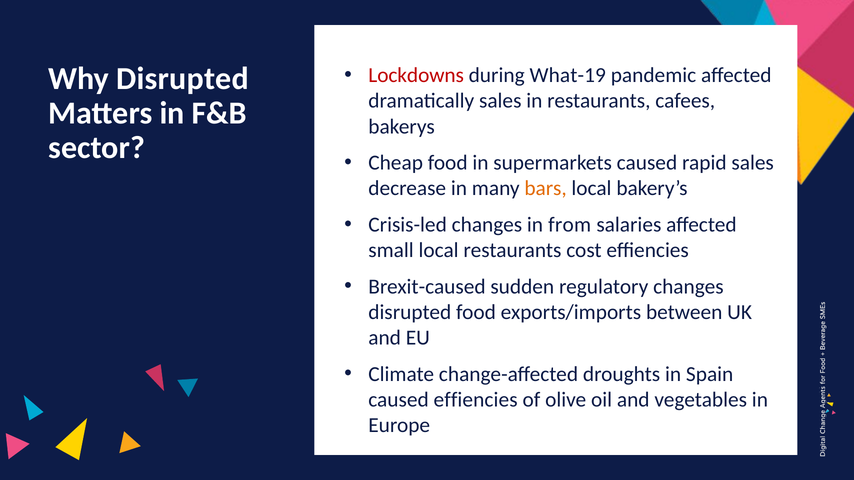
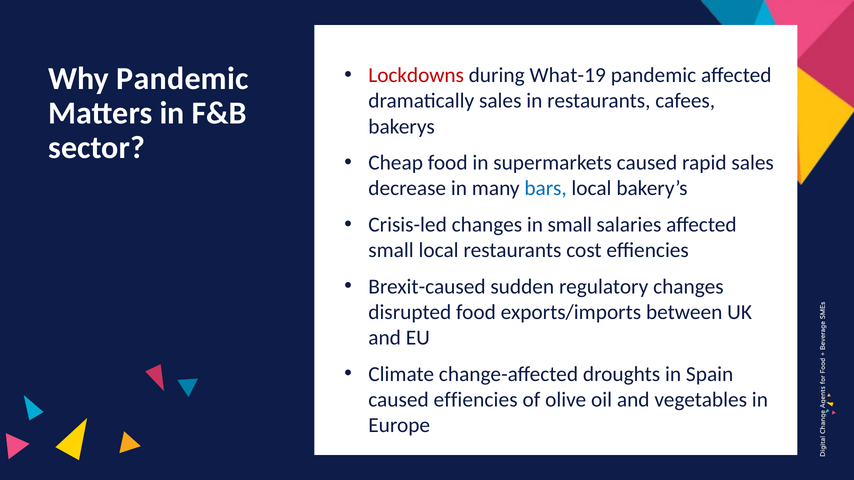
Why Disrupted: Disrupted -> Pandemic
bars colour: orange -> blue
in from: from -> small
